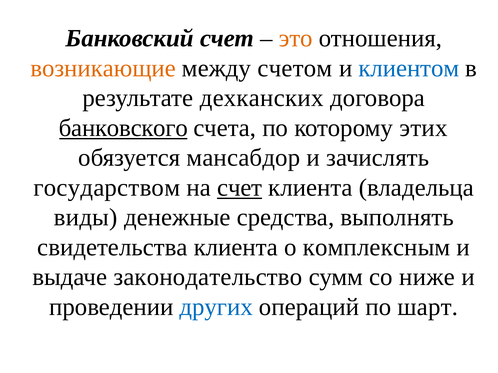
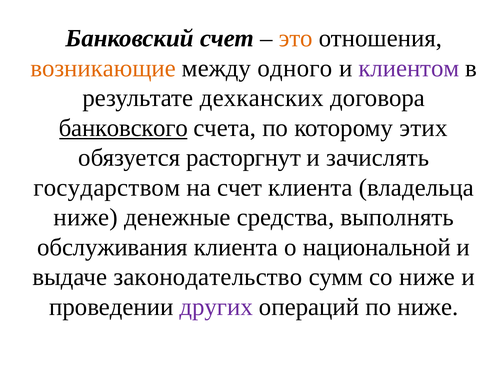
счетом: счетом -> одного
клиентом colour: blue -> purple
мансабдор: мансабдор -> расторгнут
счет at (240, 188) underline: present -> none
виды at (86, 218): виды -> ниже
свидетельства: свидетельства -> обслуживания
комплексным: комплексным -> национальной
других colour: blue -> purple
по шарт: шарт -> ниже
